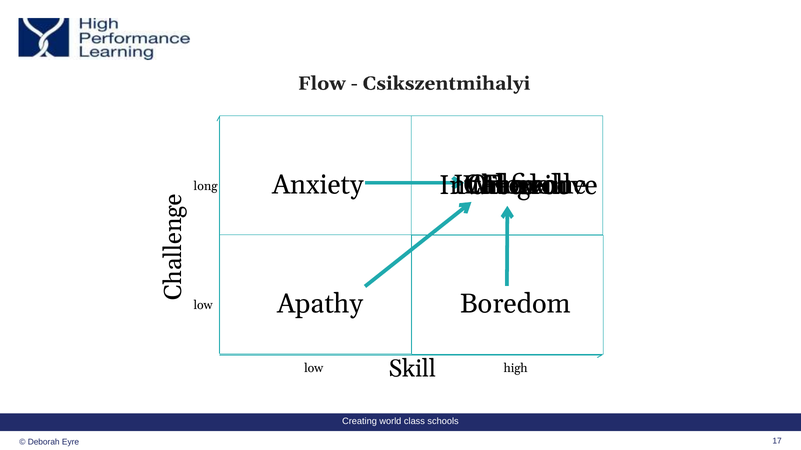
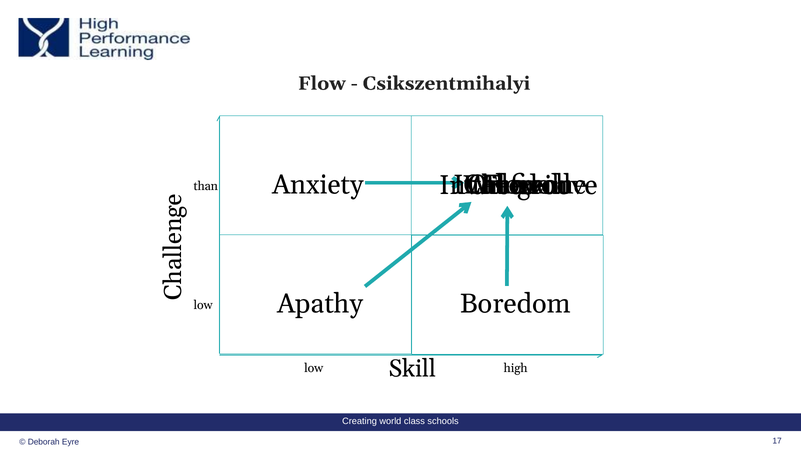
long: long -> than
